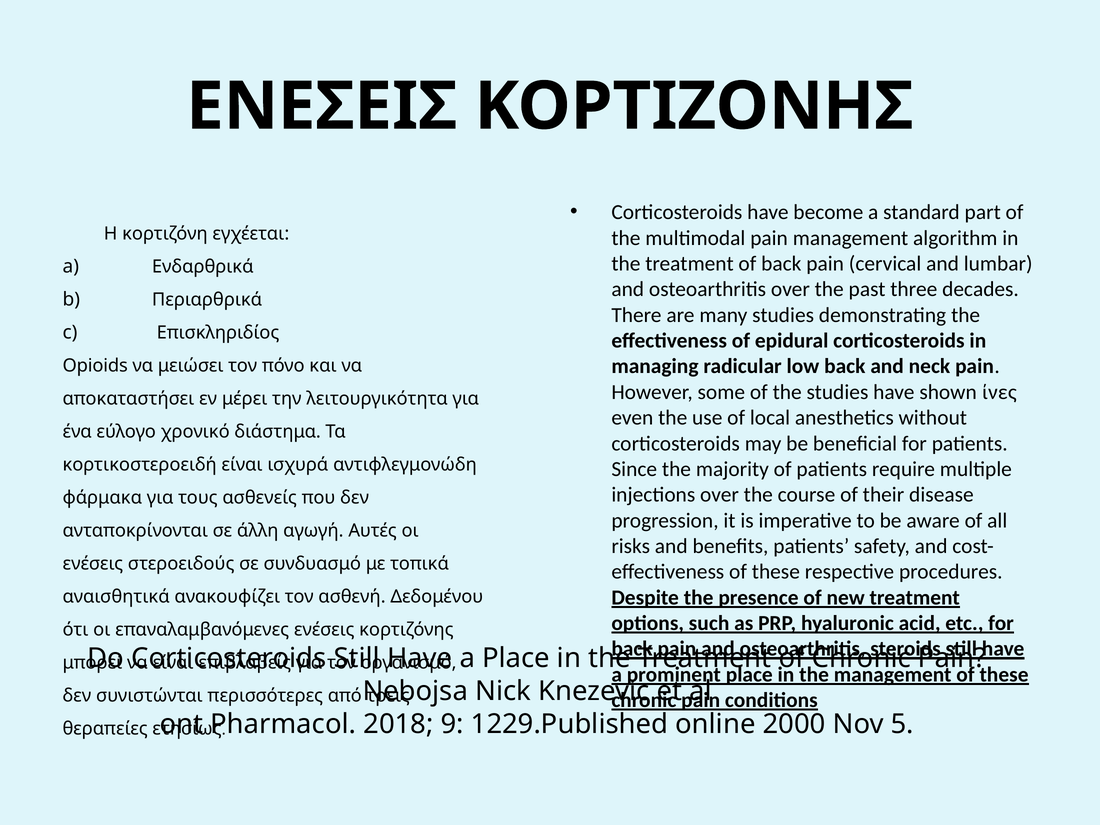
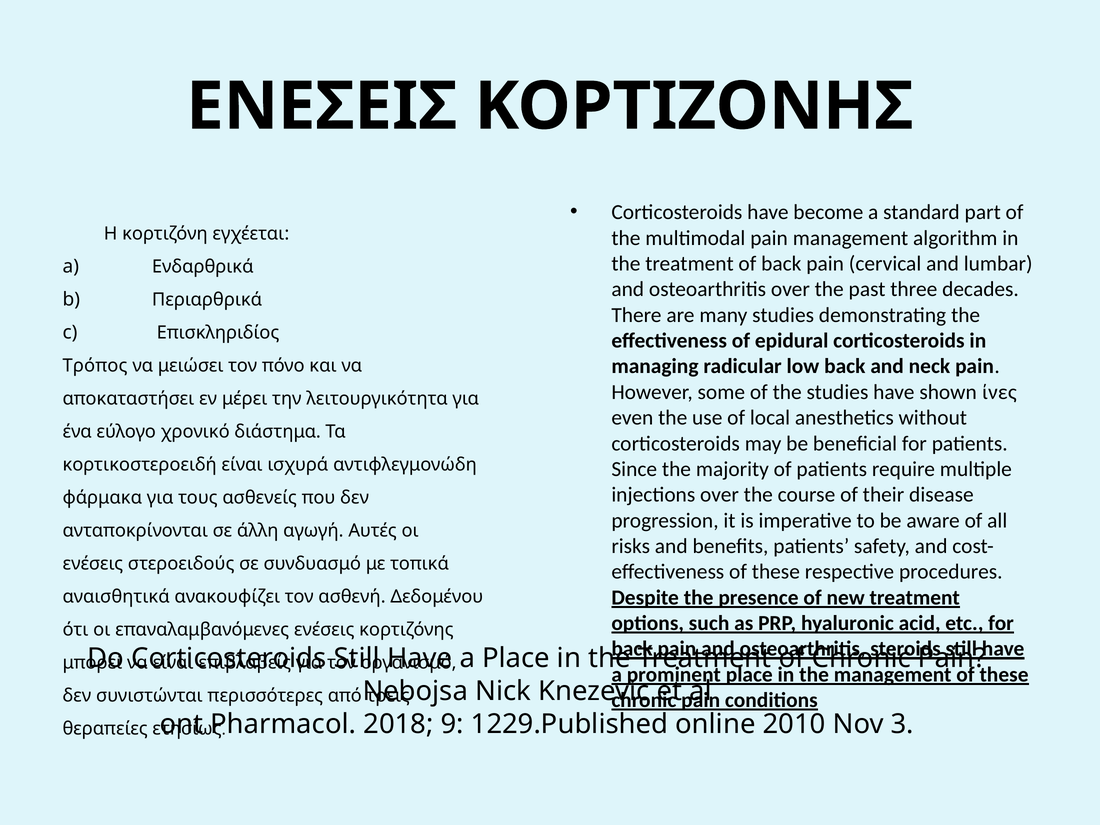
Opioids: Opioids -> Τρόπος
2000: 2000 -> 2010
5: 5 -> 3
